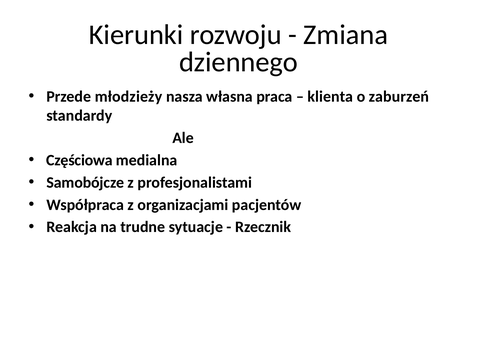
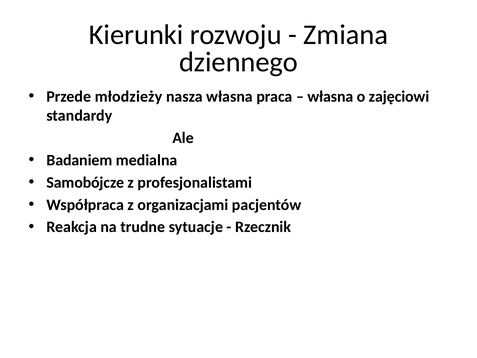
klienta at (330, 97): klienta -> własna
zaburzeń: zaburzeń -> zajęciowi
Częściowa: Częściowa -> Badaniem
